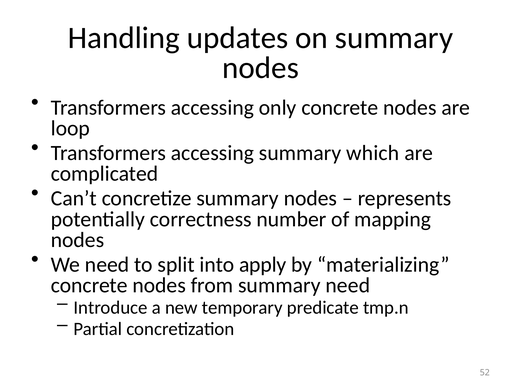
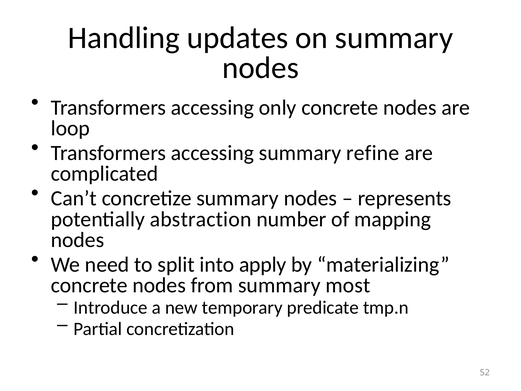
which: which -> refine
correctness: correctness -> abstraction
summary need: need -> most
